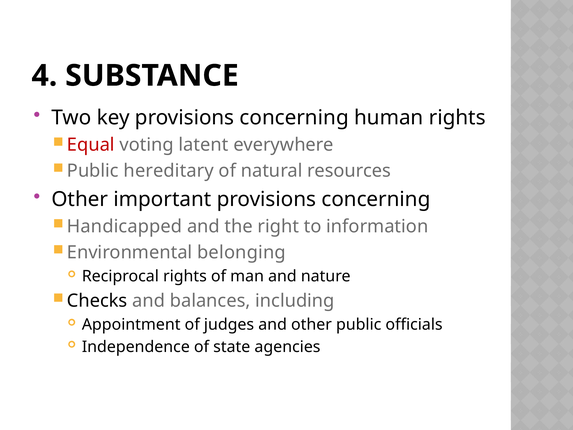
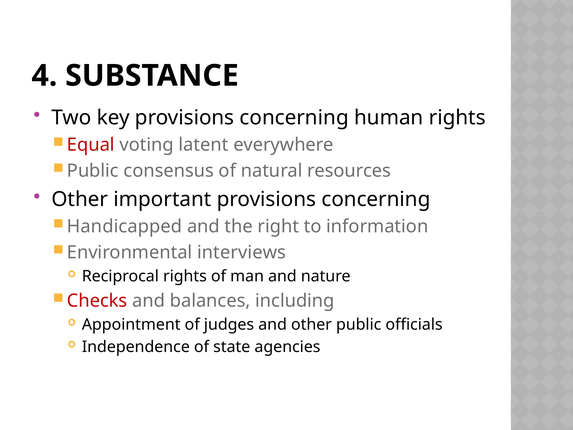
hereditary: hereditary -> consensus
belonging: belonging -> interviews
Checks colour: black -> red
